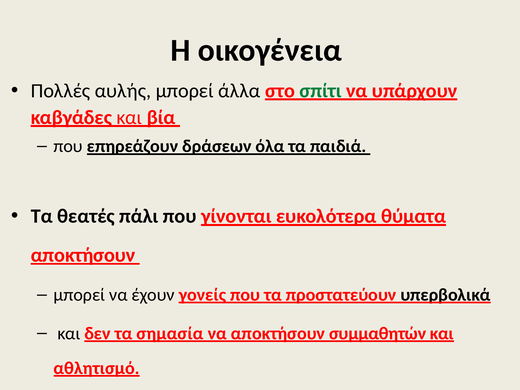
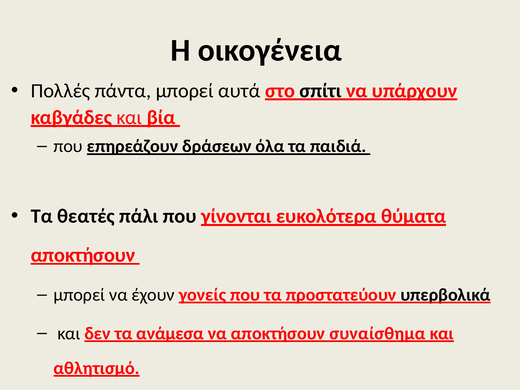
αυλής: αυλής -> πάντα
άλλα: άλλα -> αυτά
σπίτι colour: green -> black
σημασία: σημασία -> ανάμεσα
συμμαθητών: συμμαθητών -> συναίσθημα
